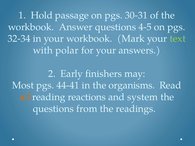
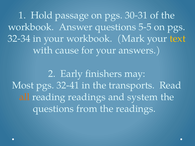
4-5: 4-5 -> 5-5
text colour: light green -> yellow
polar: polar -> cause
44-41: 44-41 -> 32-41
organisms: organisms -> transports
reading reactions: reactions -> readings
